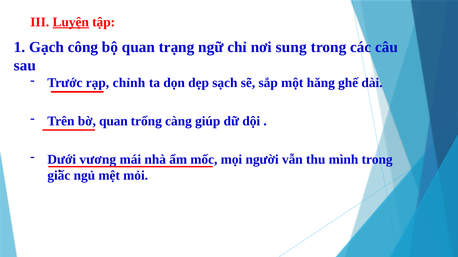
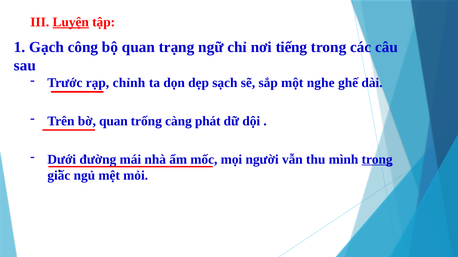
sung: sung -> tiếng
hăng: hăng -> nghe
giúp: giúp -> phát
vương: vương -> đường
trong at (377, 160) underline: none -> present
